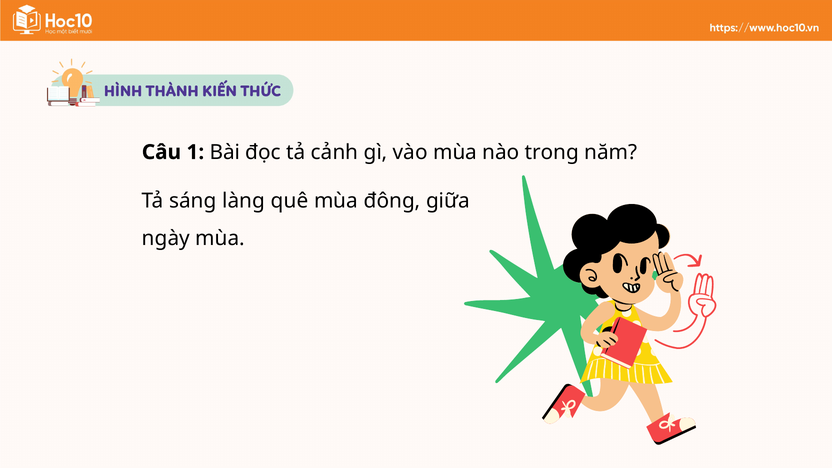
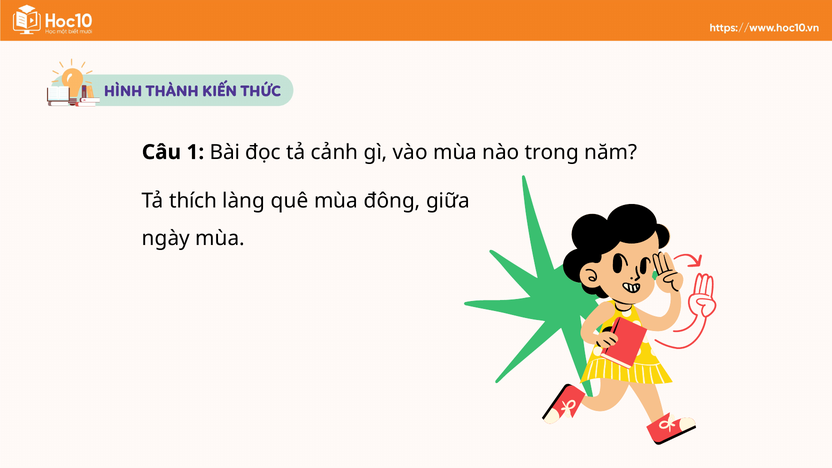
sáng: sáng -> thích
